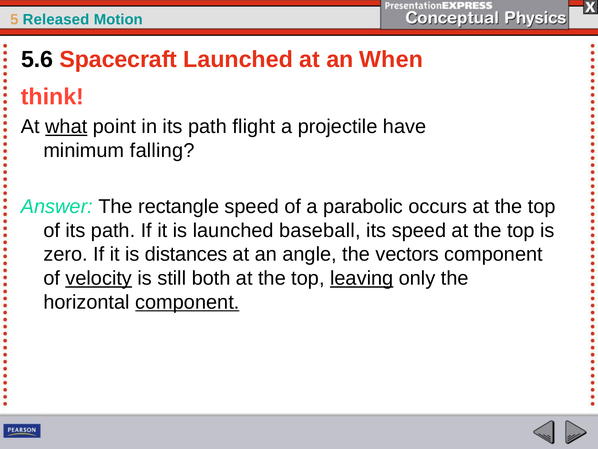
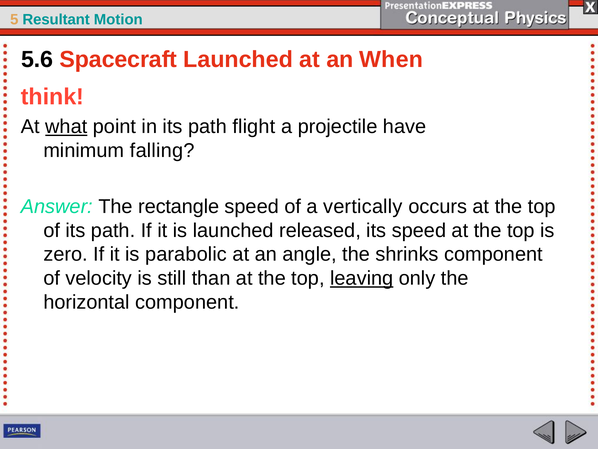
Released: Released -> Resultant
parabolic: parabolic -> vertically
baseball: baseball -> released
distances: distances -> parabolic
vectors: vectors -> shrinks
velocity underline: present -> none
both: both -> than
component at (187, 302) underline: present -> none
